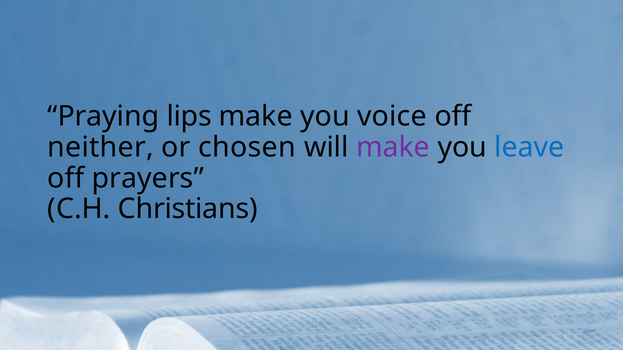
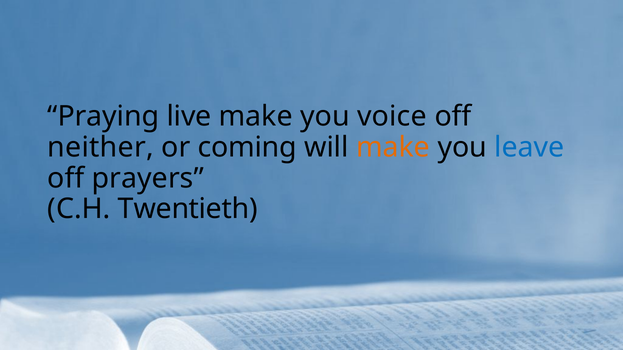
lips: lips -> live
chosen: chosen -> coming
make at (393, 148) colour: purple -> orange
Christians: Christians -> Twentieth
